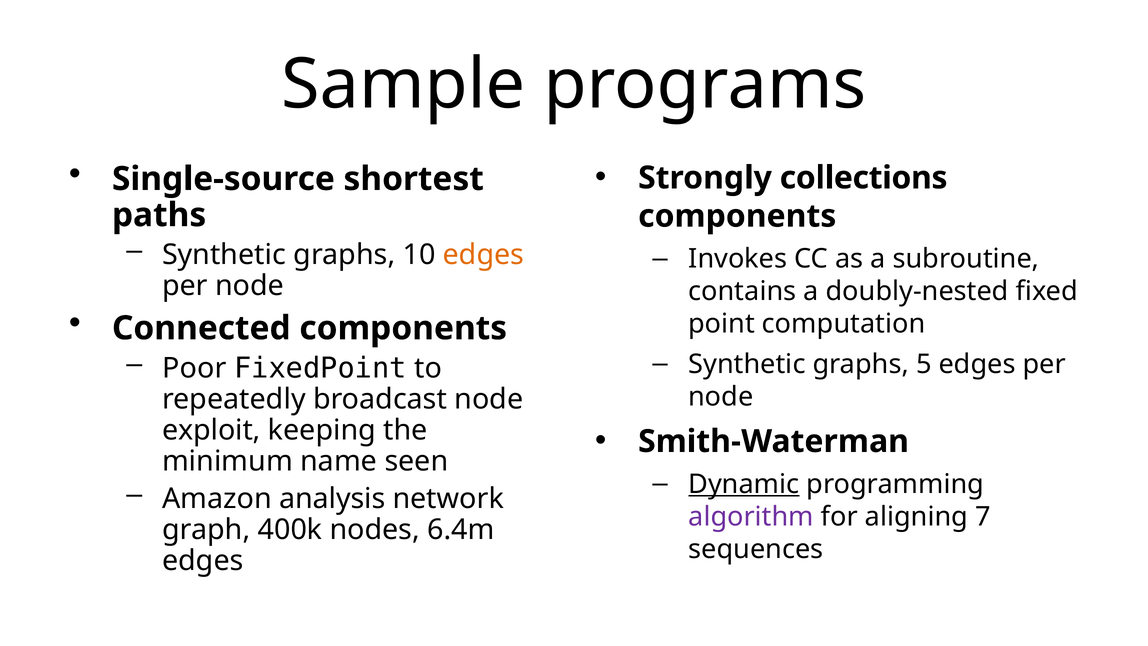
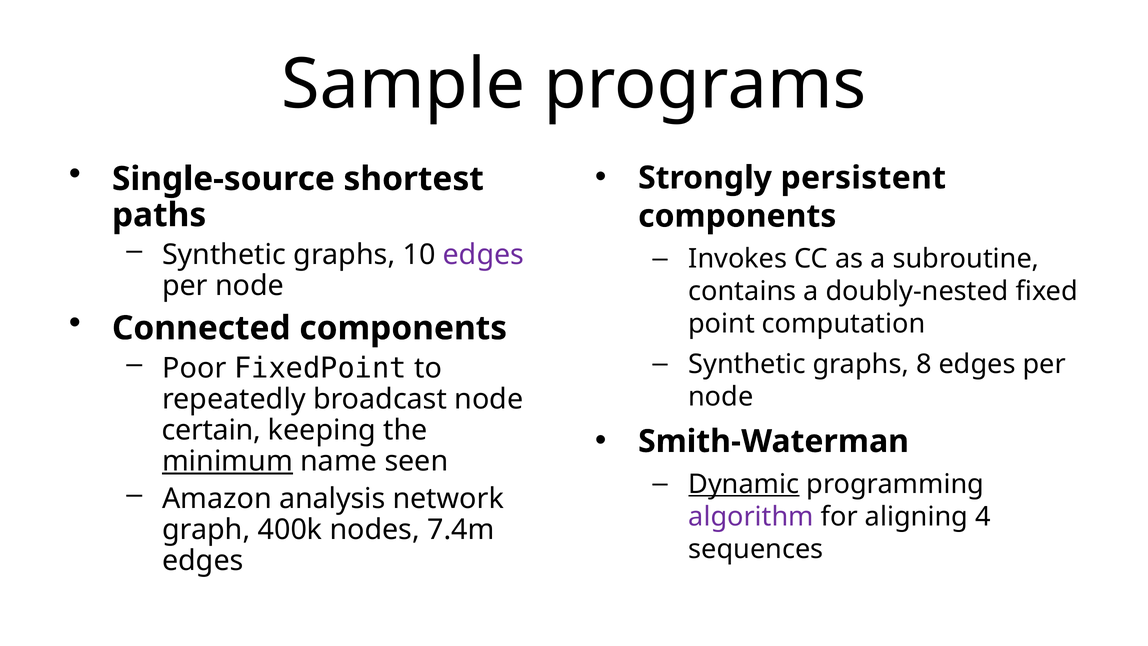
collections: collections -> persistent
edges at (483, 255) colour: orange -> purple
5: 5 -> 8
exploit: exploit -> certain
minimum underline: none -> present
7: 7 -> 4
6.4m: 6.4m -> 7.4m
